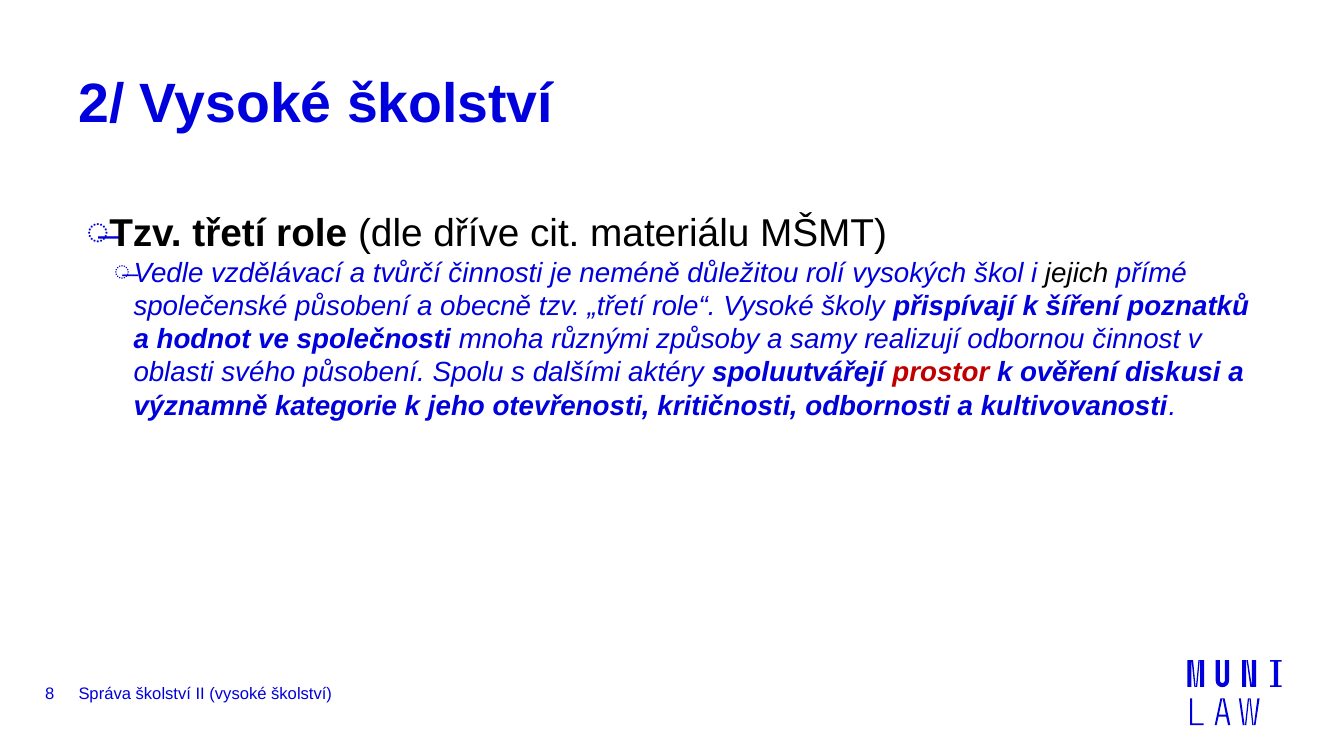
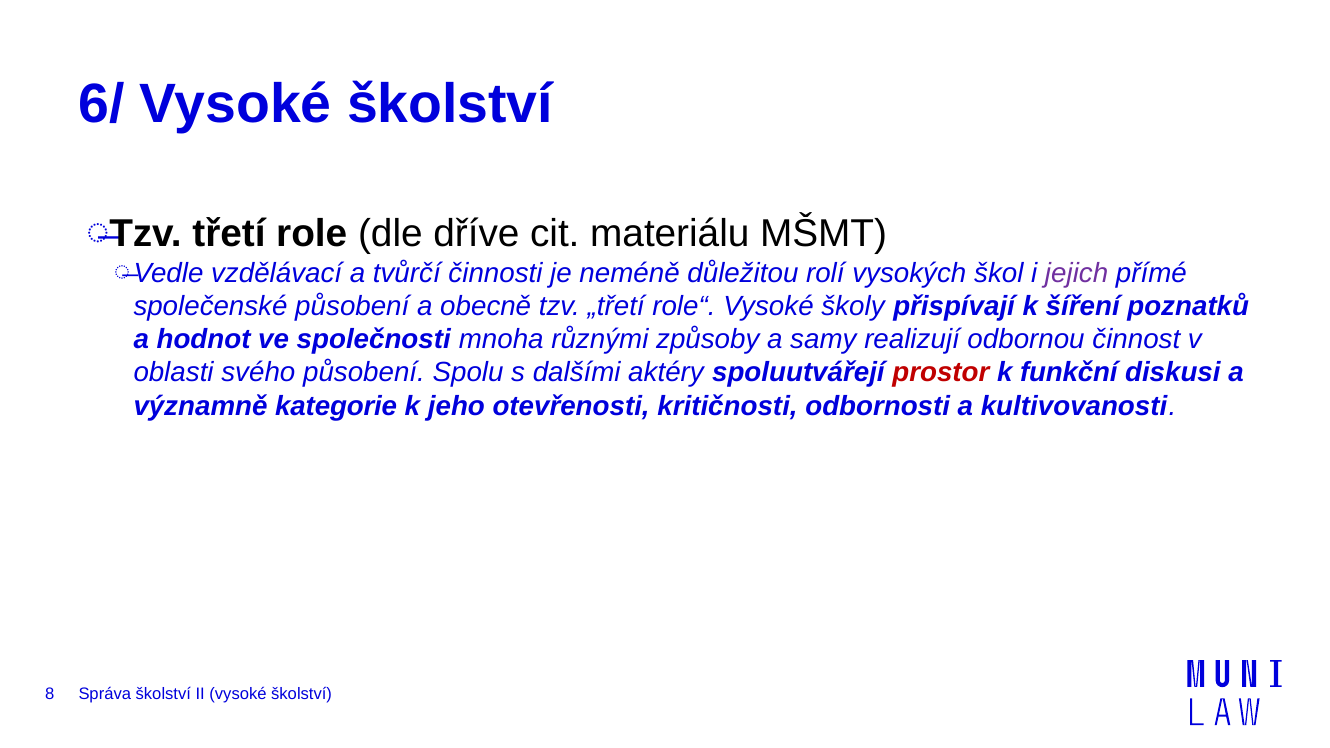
2/: 2/ -> 6/
jejich colour: black -> purple
ověření: ověření -> funkční
